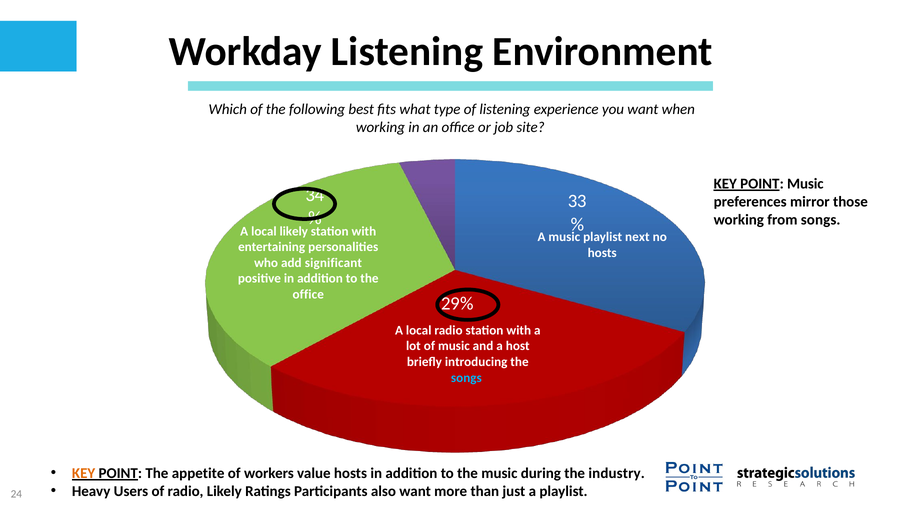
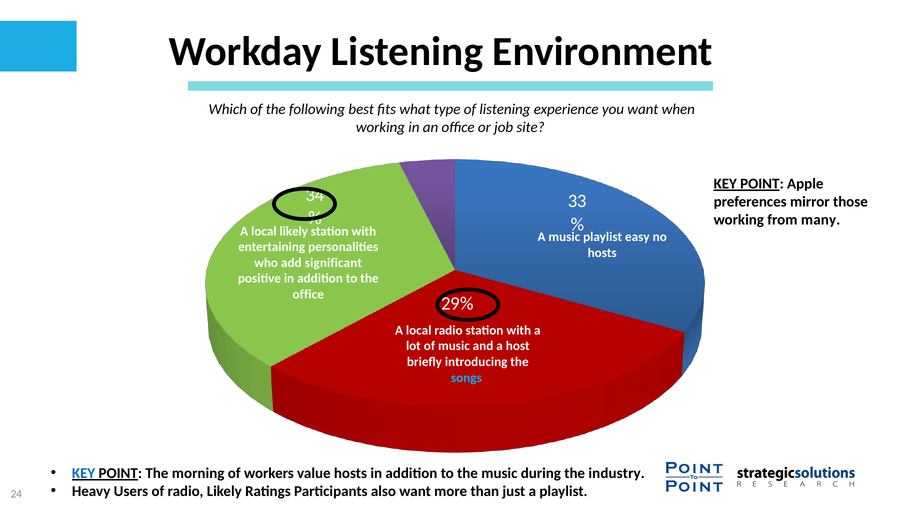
POINT Music: Music -> Apple
from songs: songs -> many
next: next -> easy
KEY at (84, 473) colour: orange -> blue
appetite: appetite -> morning
